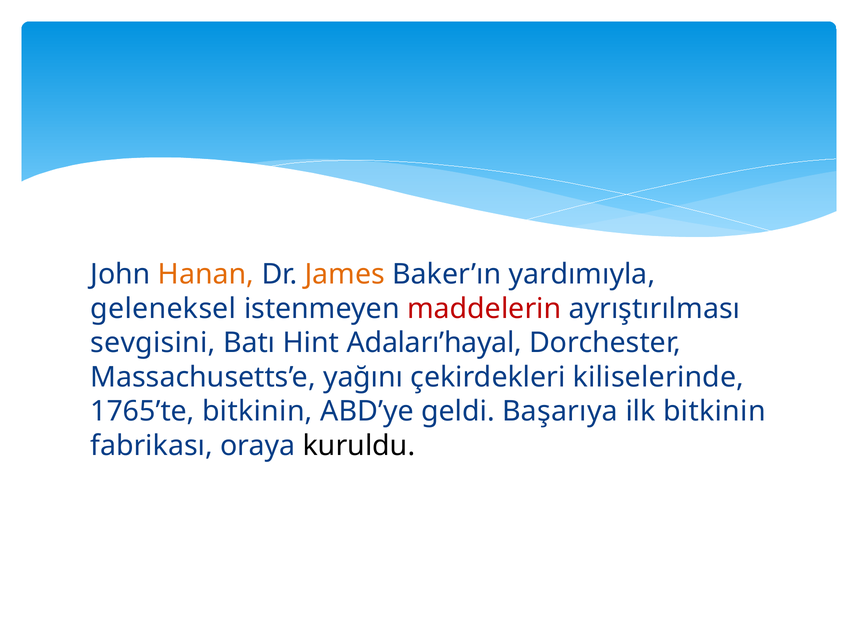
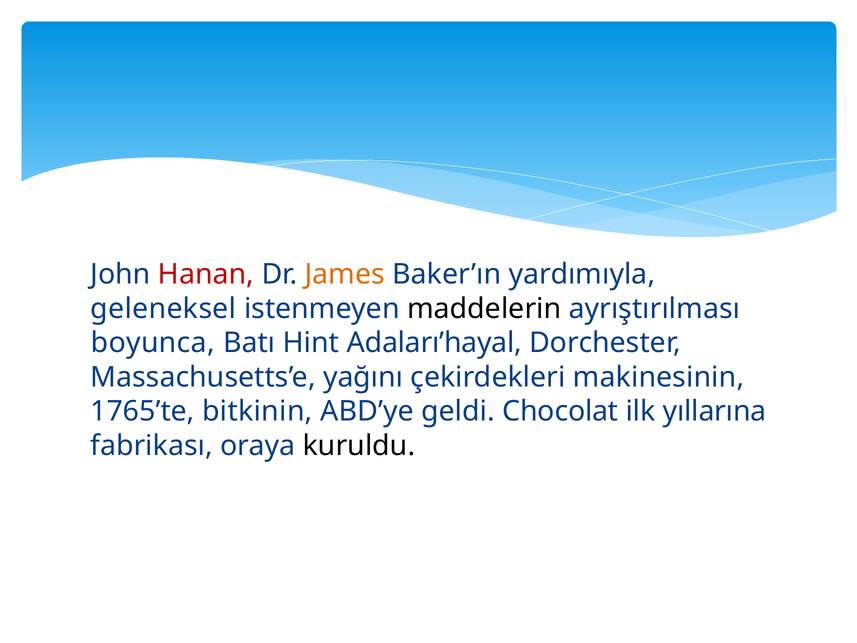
Hanan colour: orange -> red
maddelerin colour: red -> black
sevgisini: sevgisini -> boyunca
kiliselerinde: kiliselerinde -> makinesinin
Başarıya: Başarıya -> Chocolat
ilk bitkinin: bitkinin -> yıllarına
